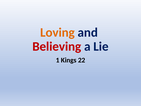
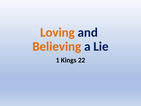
Believing colour: red -> orange
